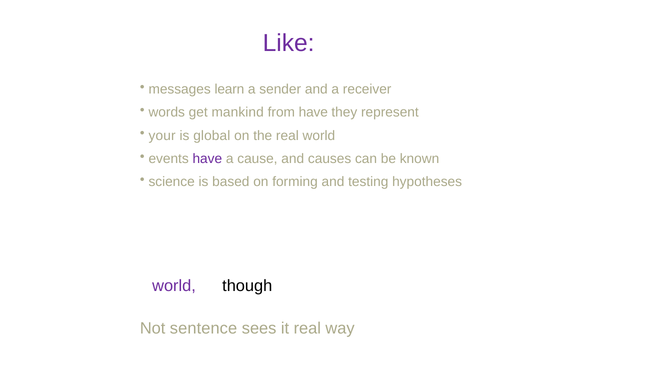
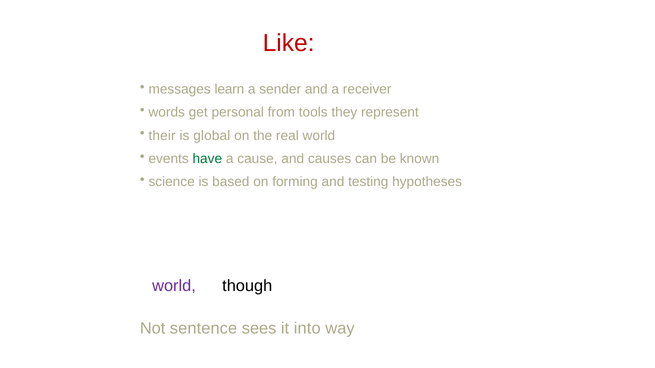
Like colour: purple -> red
mankind: mankind -> personal
from have: have -> tools
your: your -> their
have at (207, 159) colour: purple -> green
it real: real -> into
